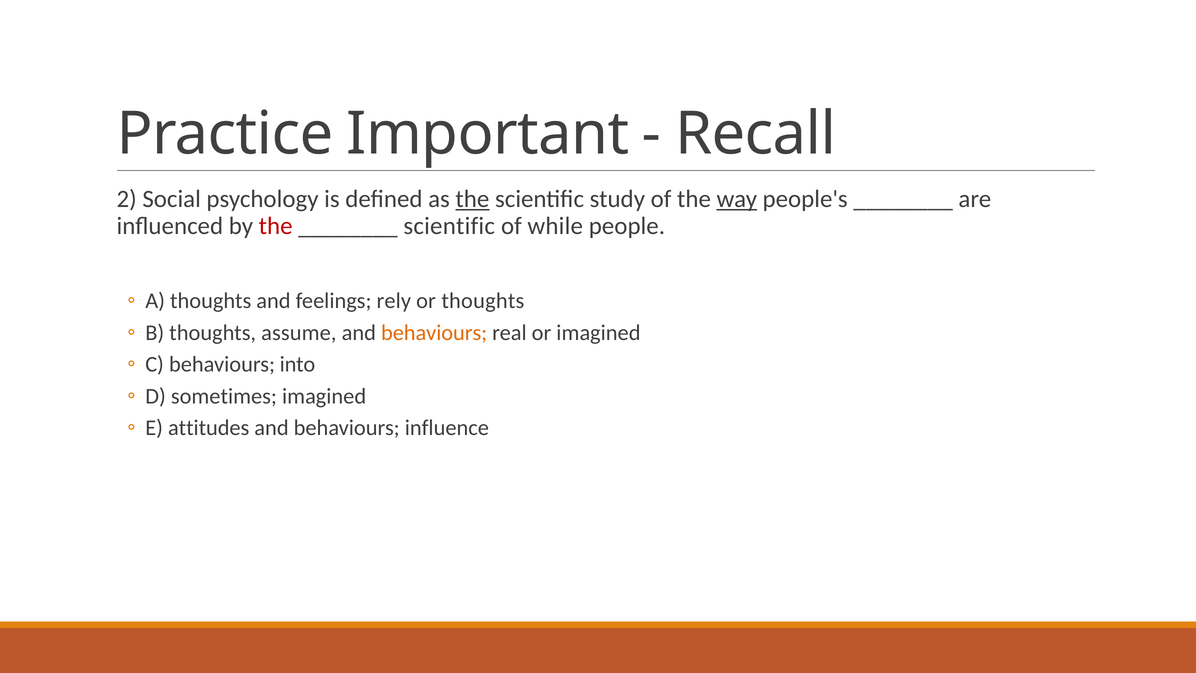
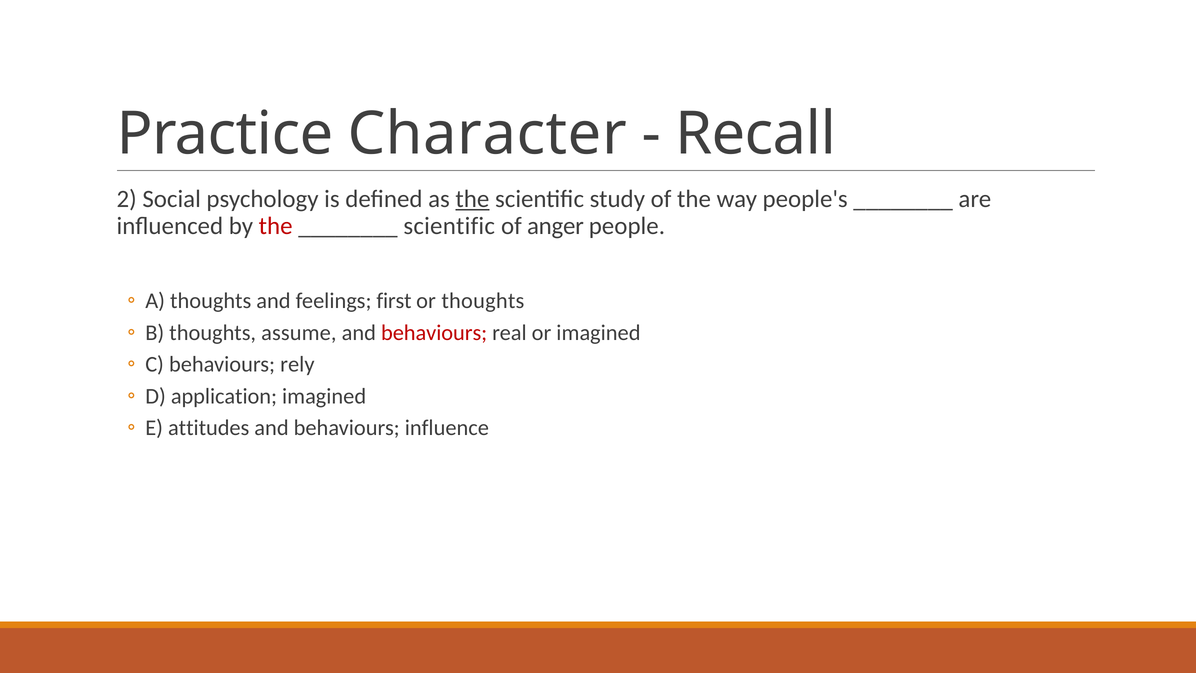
Important: Important -> Character
way underline: present -> none
while: while -> anger
rely: rely -> first
behaviours at (434, 333) colour: orange -> red
into: into -> rely
sometimes: sometimes -> application
